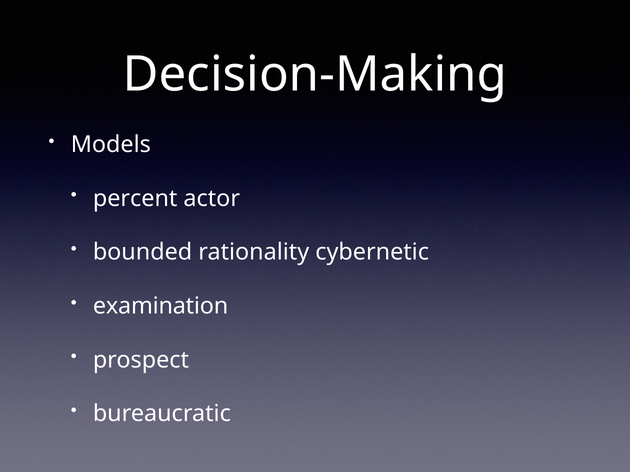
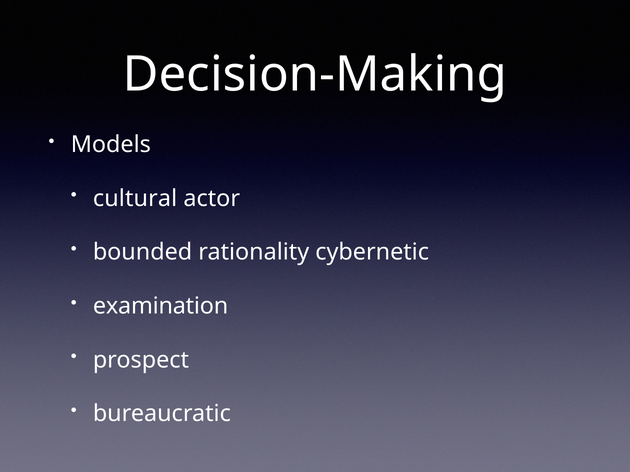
percent: percent -> cultural
